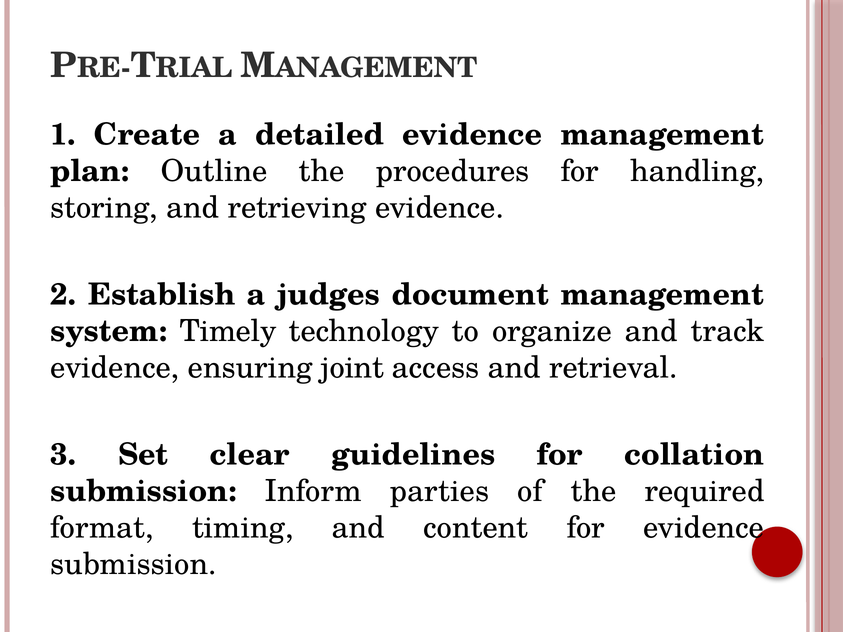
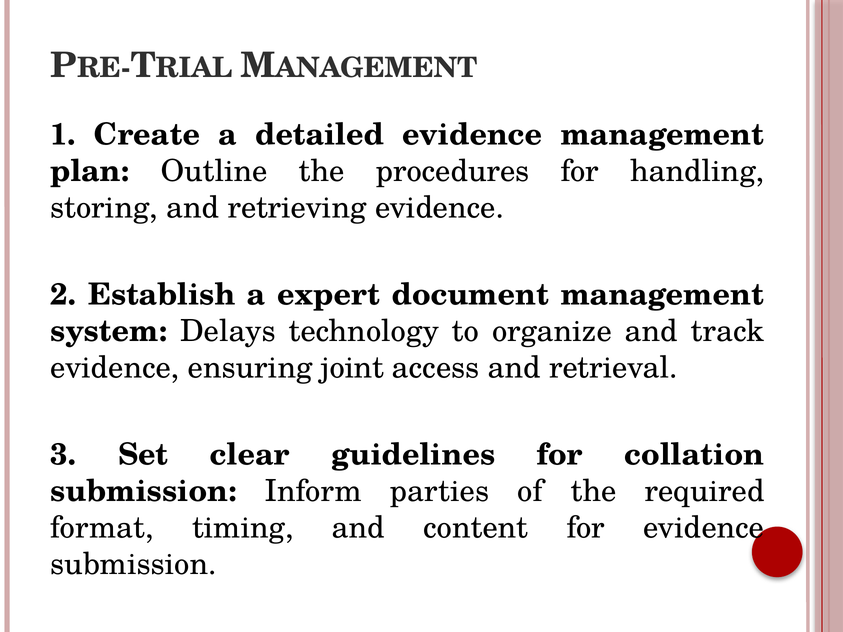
judges: judges -> expert
Timely: Timely -> Delays
